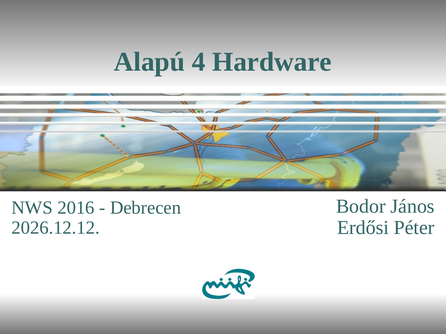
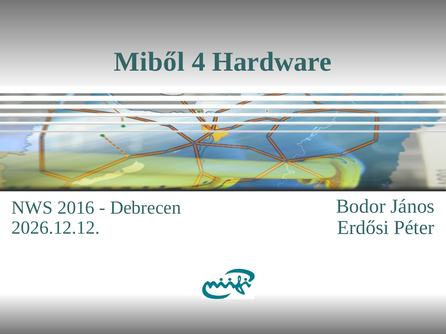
Alapú: Alapú -> Miből
